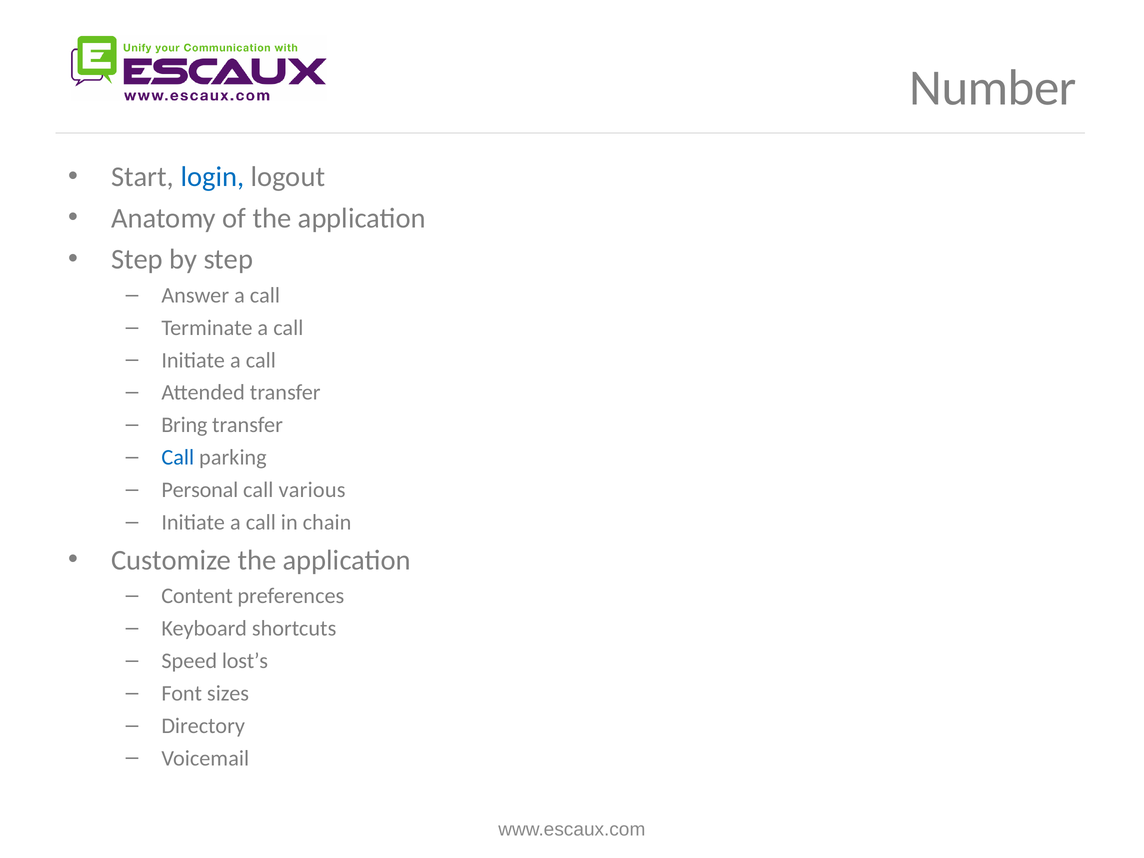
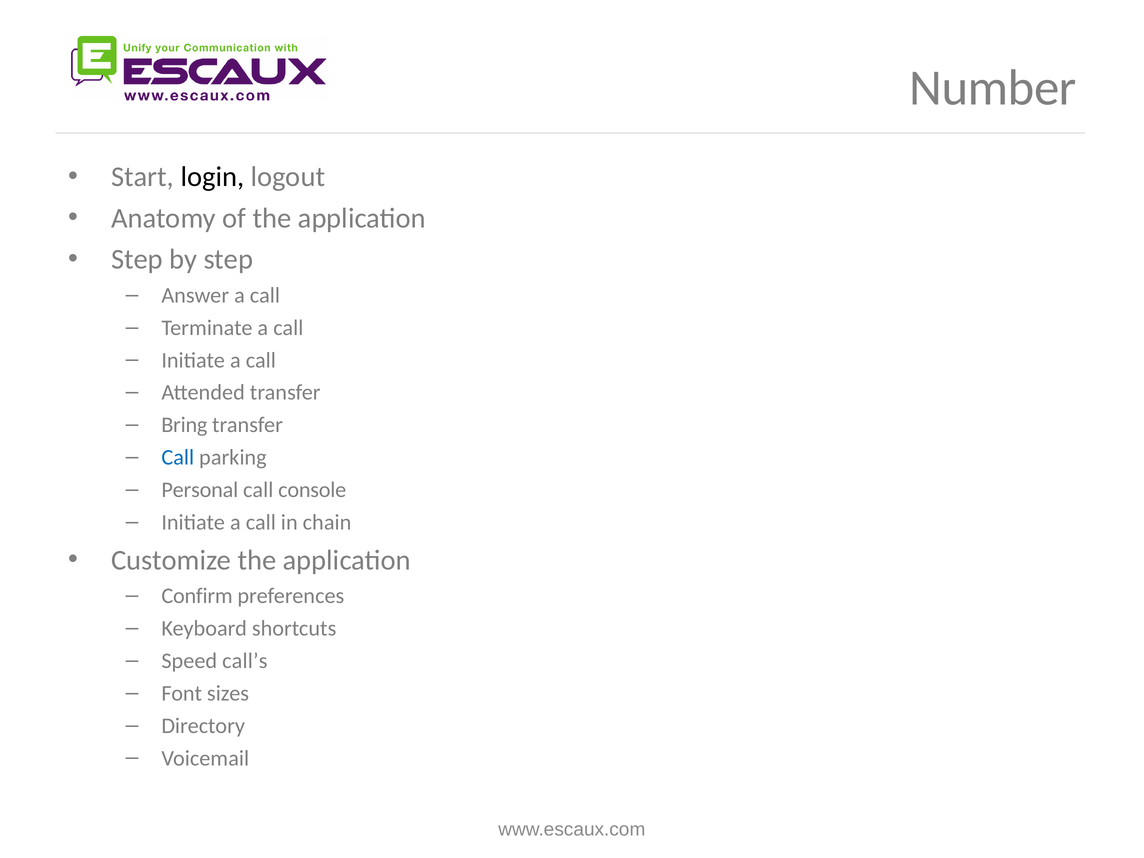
login colour: blue -> black
various: various -> console
Content: Content -> Confirm
lost’s: lost’s -> call’s
